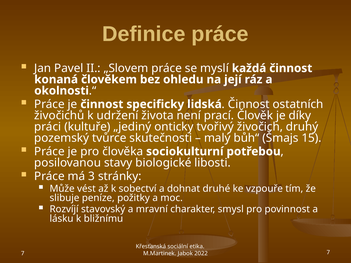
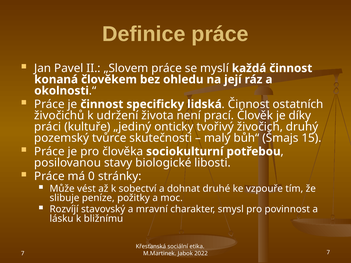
3: 3 -> 0
